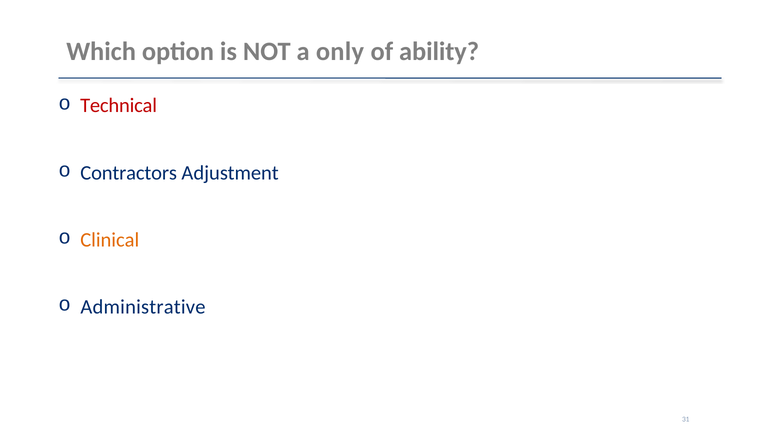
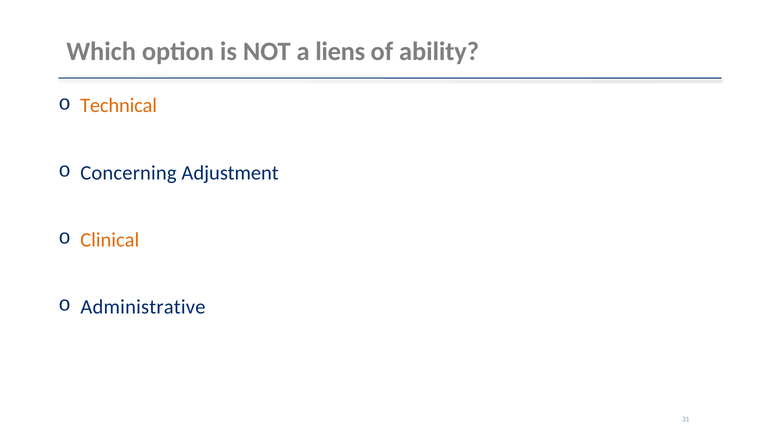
only: only -> liens
Technical colour: red -> orange
Contractors: Contractors -> Concerning
